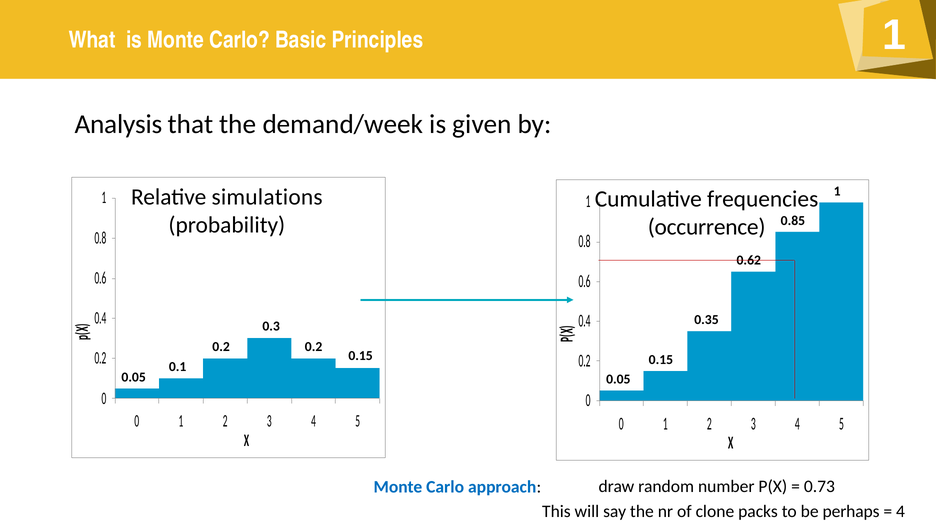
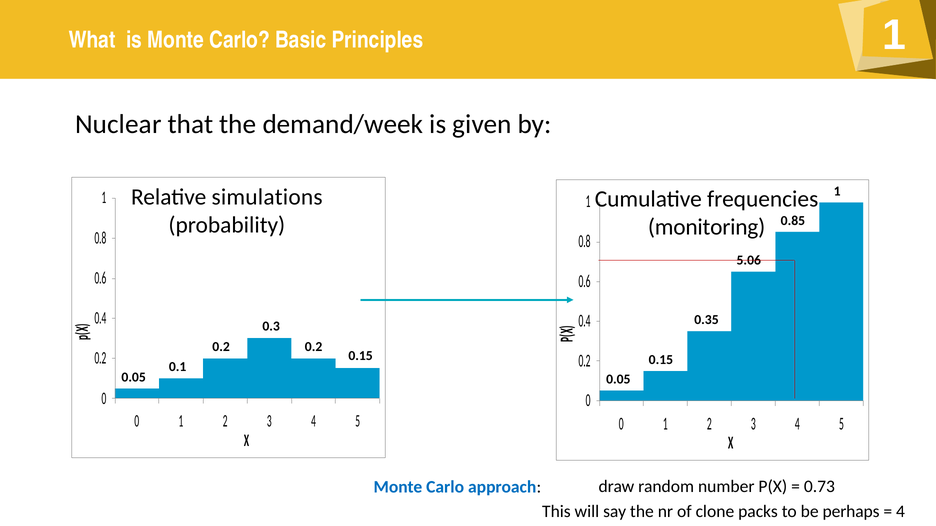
Analysis: Analysis -> Nuclear
occurrence: occurrence -> monitoring
0.62: 0.62 -> 5.06
